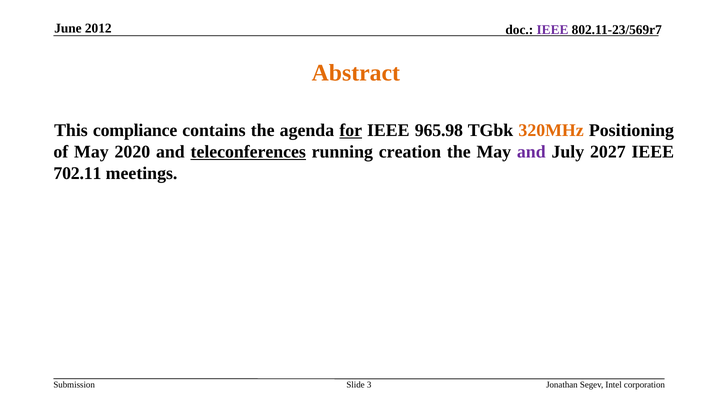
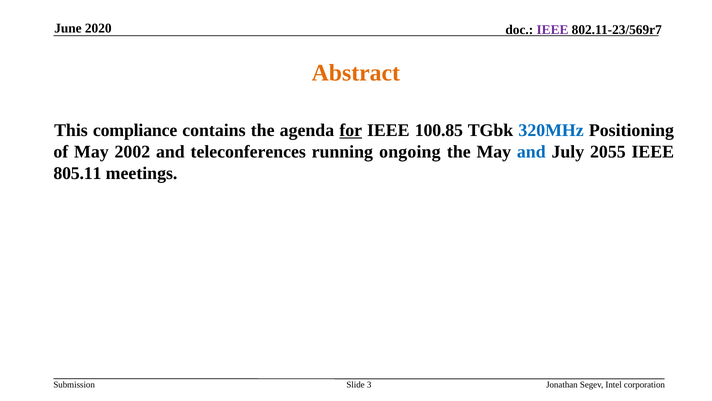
2012: 2012 -> 2020
965.98: 965.98 -> 100.85
320MHz colour: orange -> blue
2020: 2020 -> 2002
teleconferences underline: present -> none
creation: creation -> ongoing
and at (531, 152) colour: purple -> blue
2027: 2027 -> 2055
702.11: 702.11 -> 805.11
